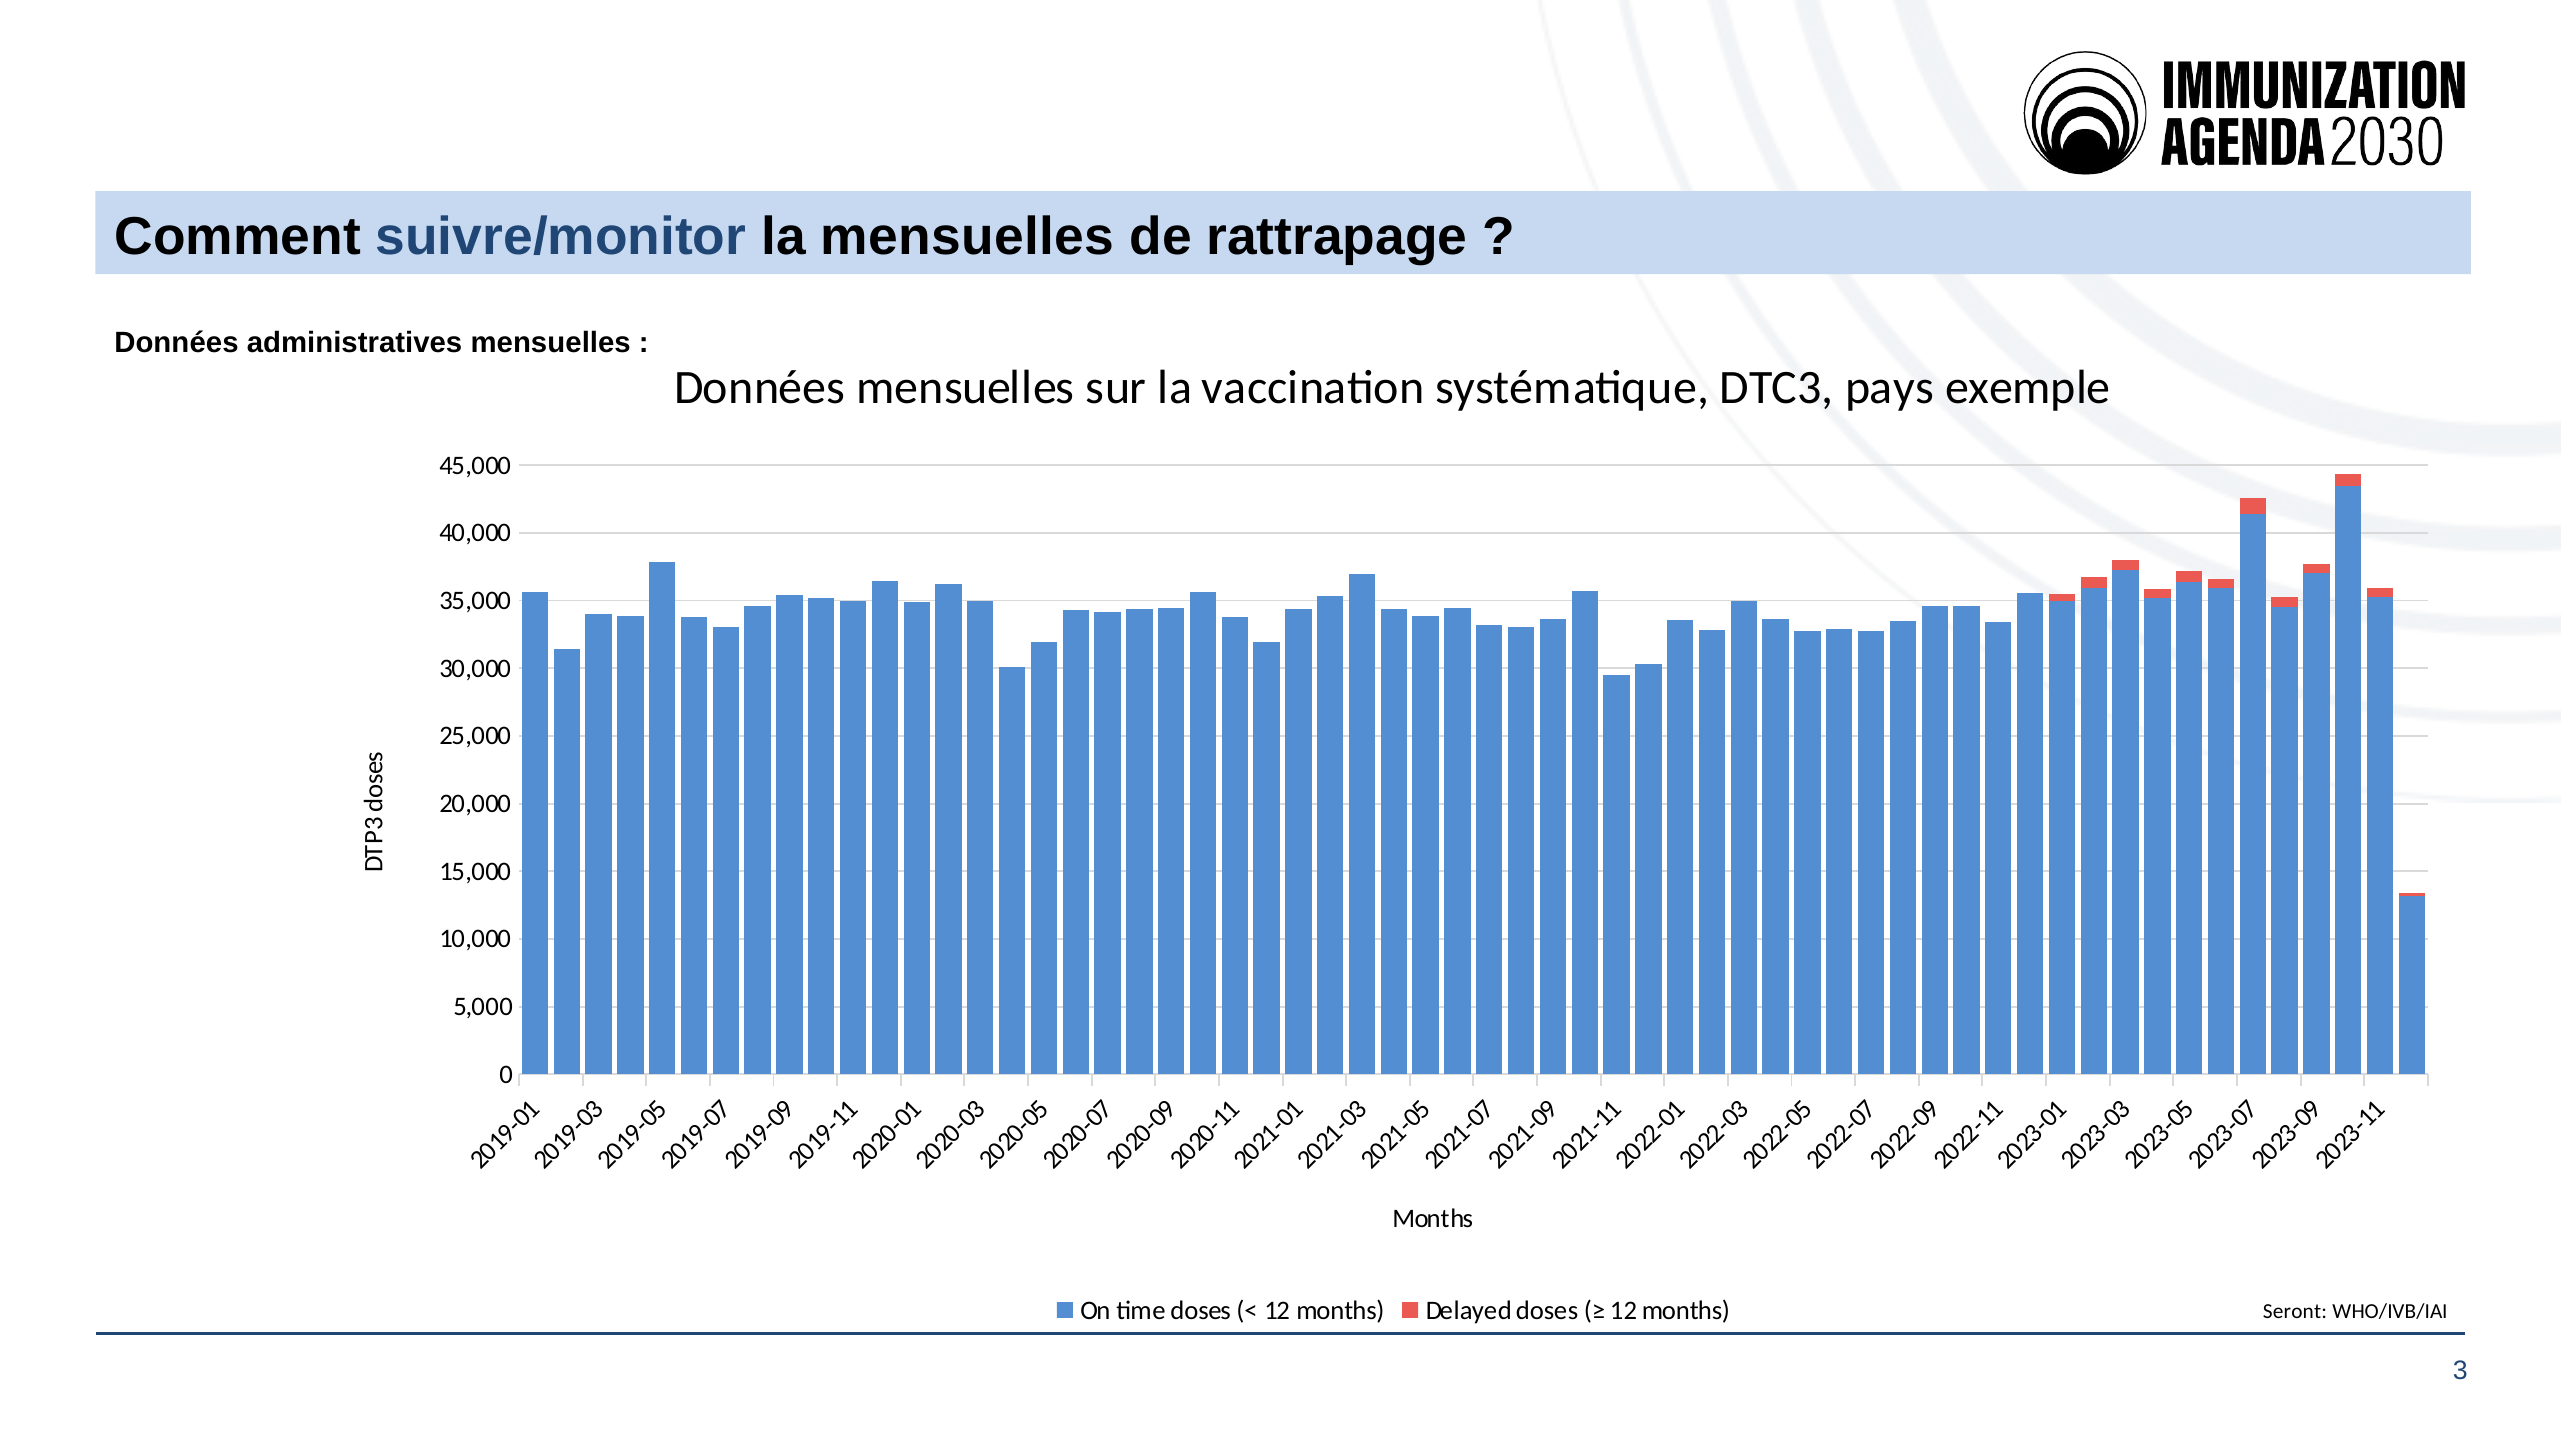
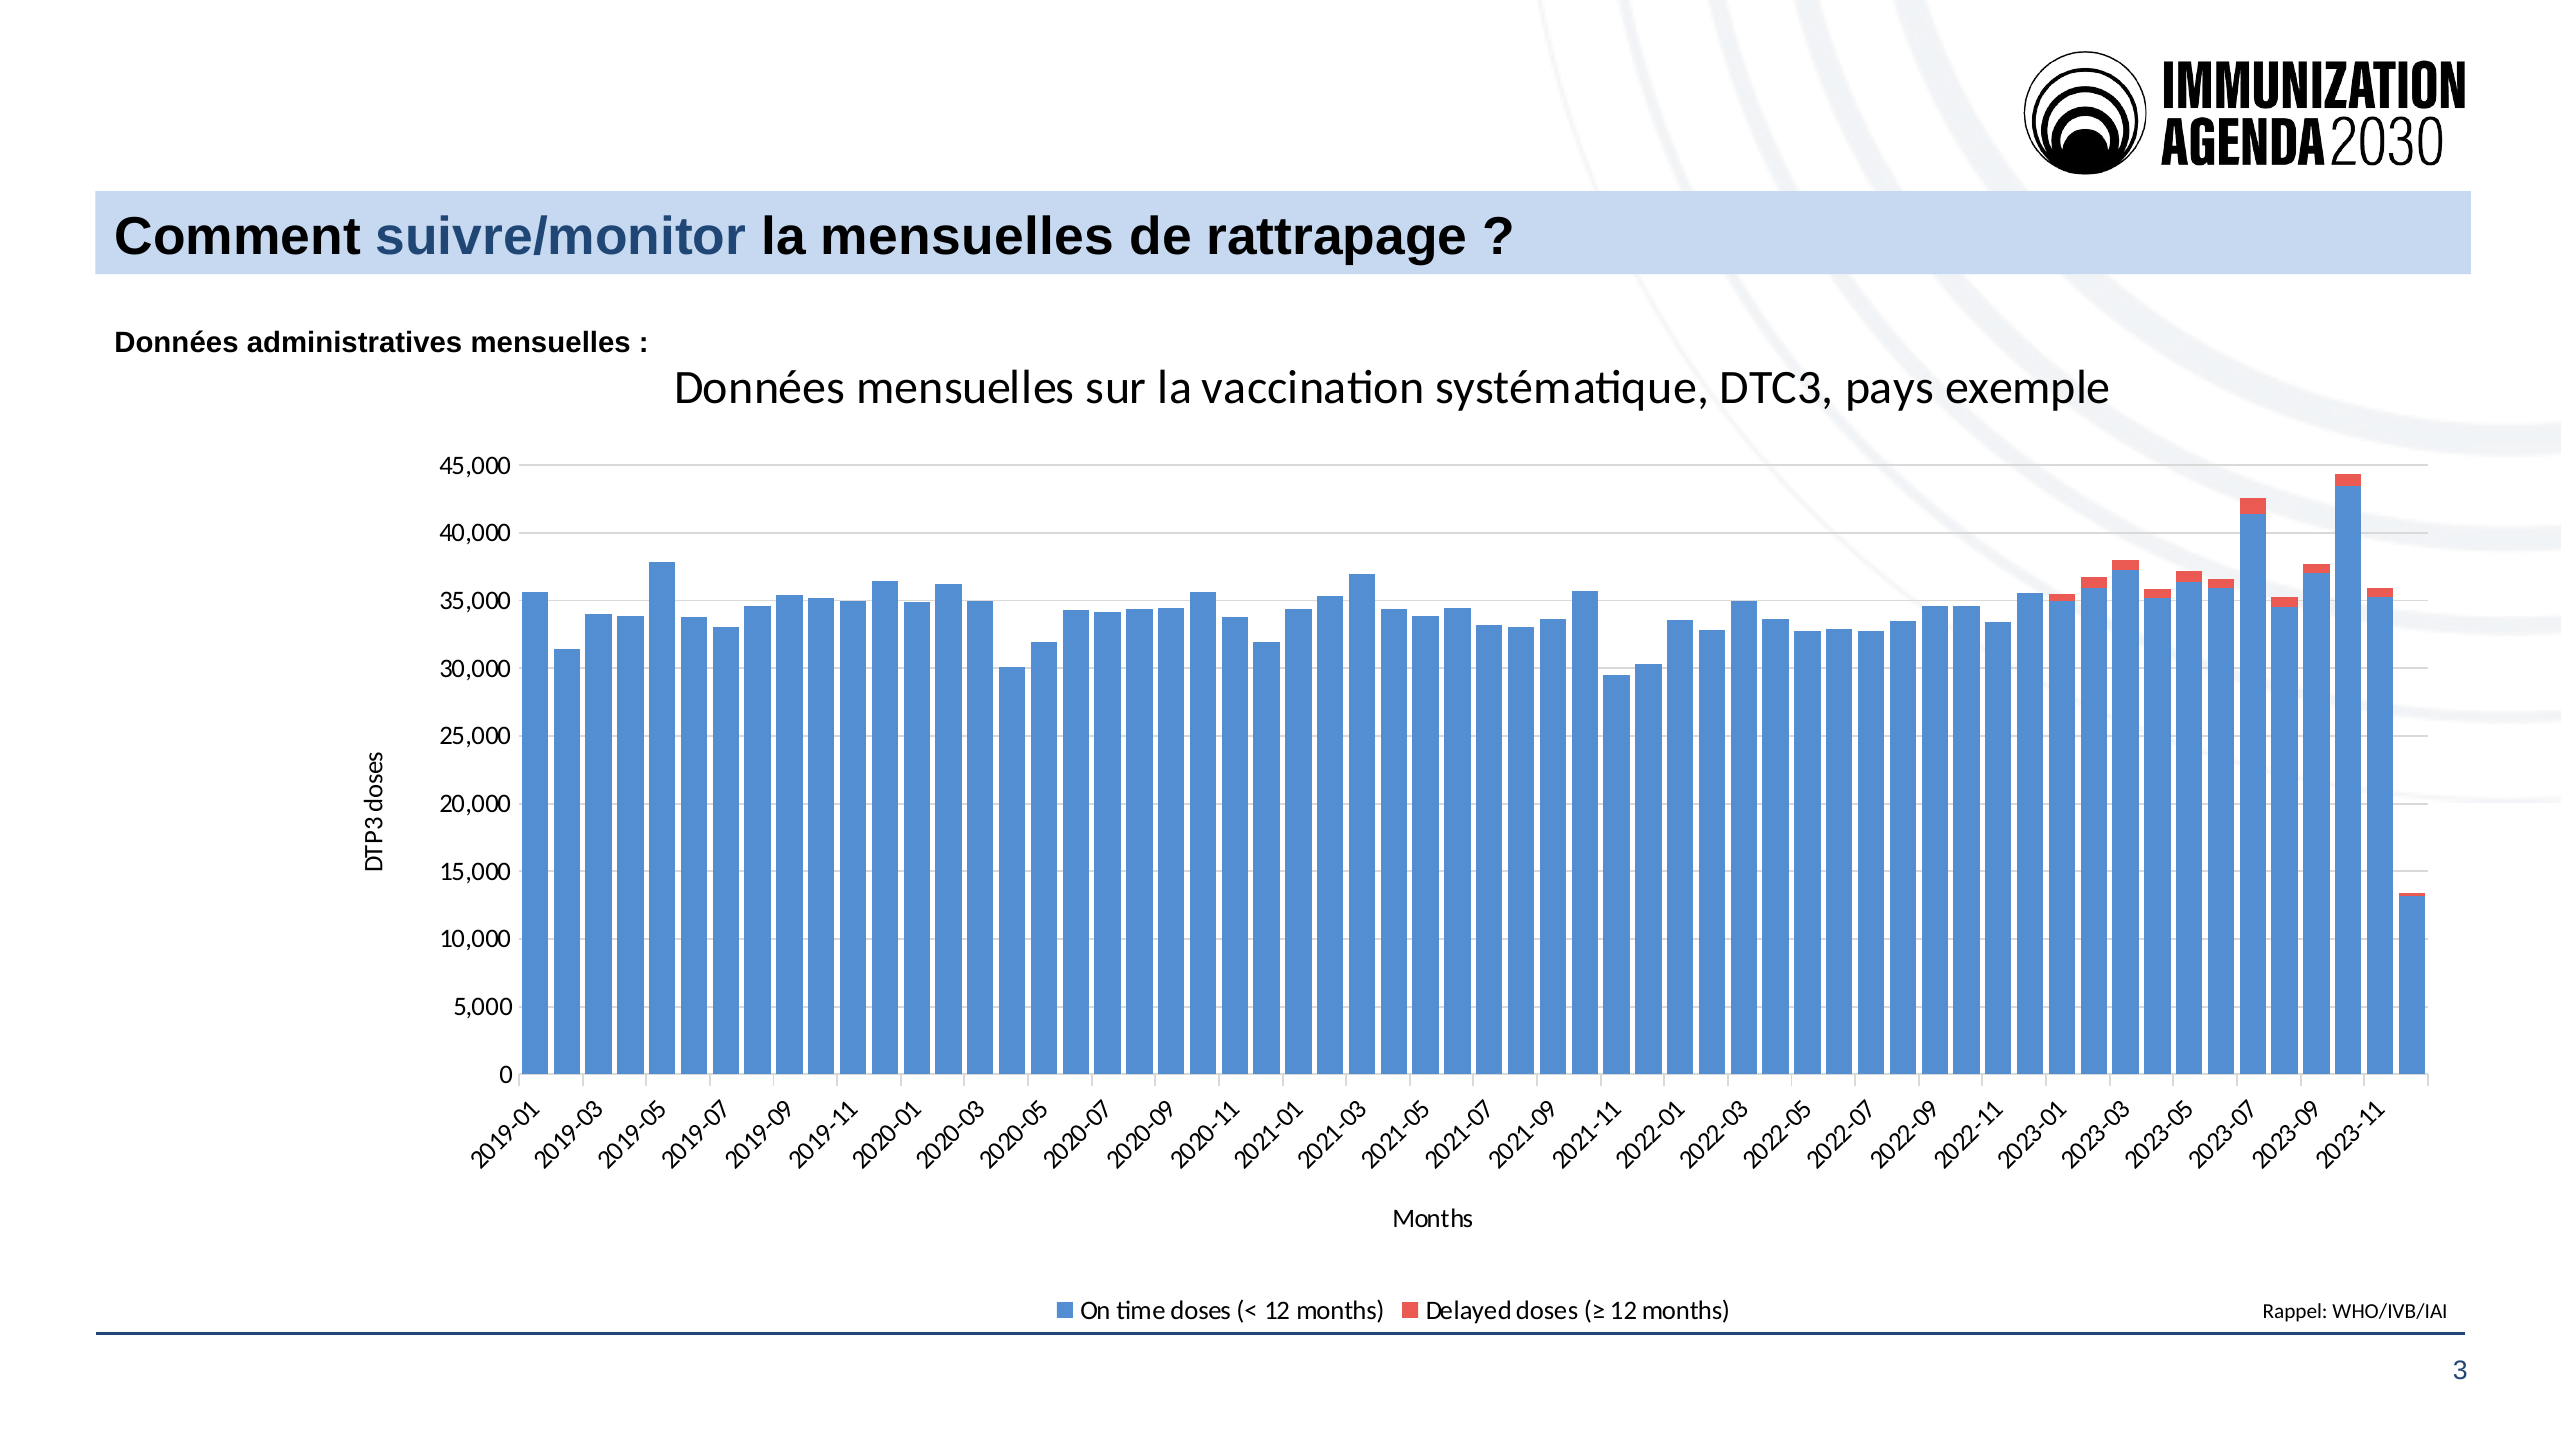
Seront: Seront -> Rappel
